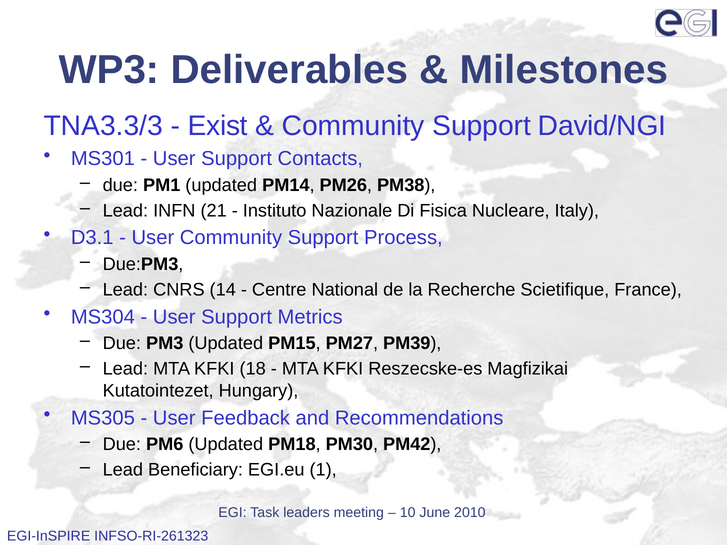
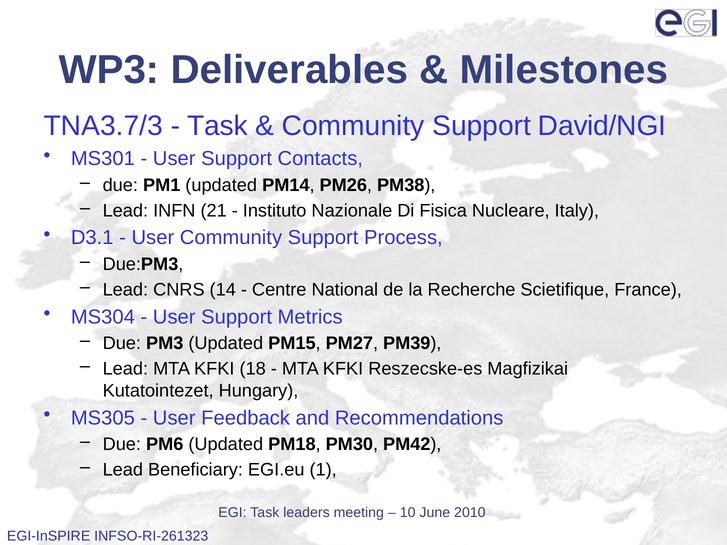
TNA3.3/3: TNA3.3/3 -> TNA3.7/3
Exist at (218, 126): Exist -> Task
